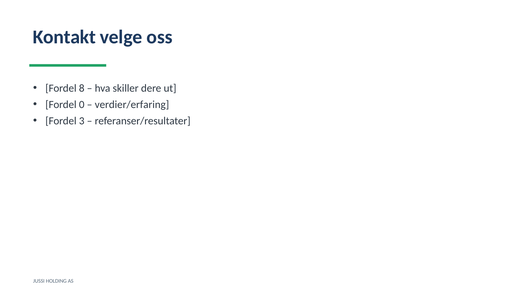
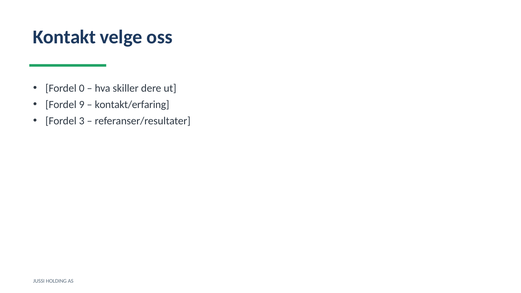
8: 8 -> 0
0: 0 -> 9
verdier/erfaring: verdier/erfaring -> kontakt/erfaring
